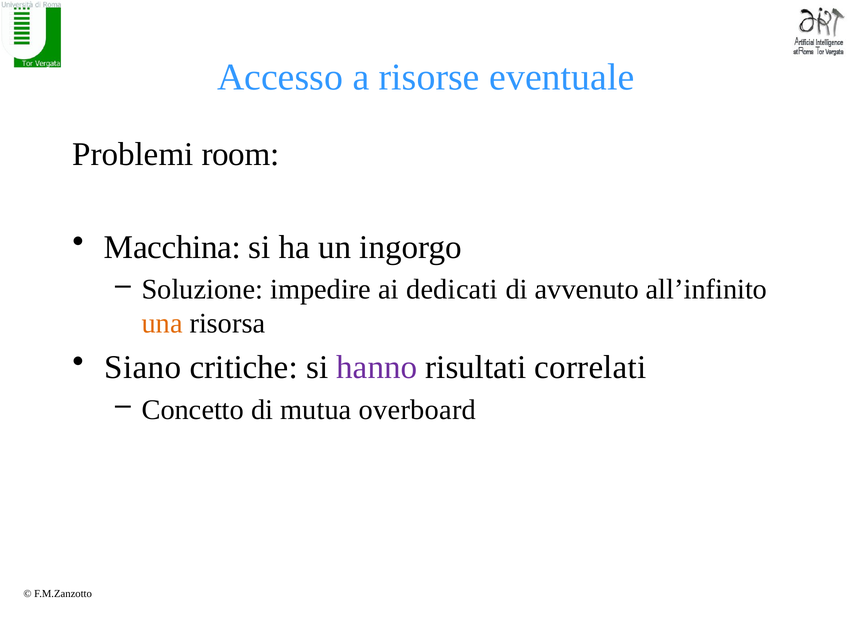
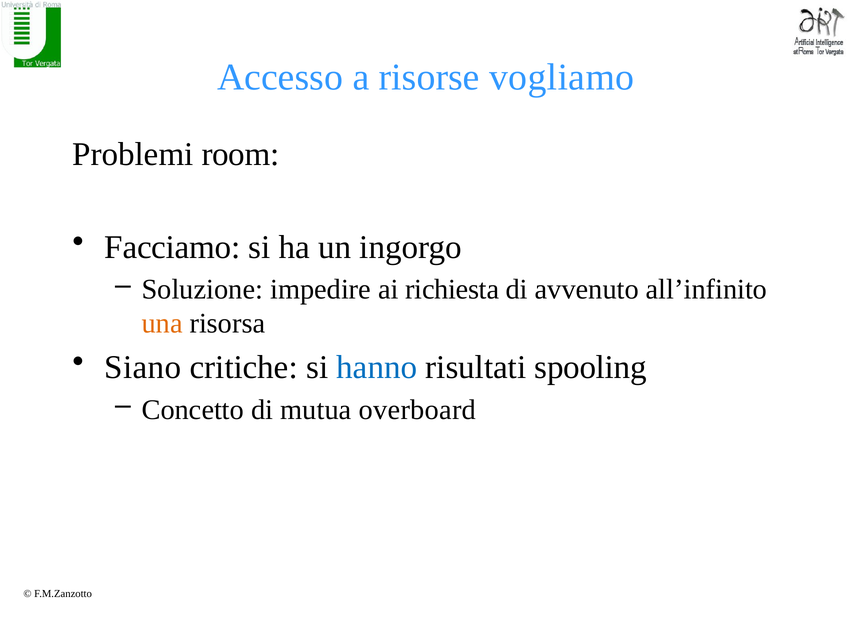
eventuale: eventuale -> vogliamo
Macchina: Macchina -> Facciamo
dedicati: dedicati -> richiesta
hanno colour: purple -> blue
correlati: correlati -> spooling
